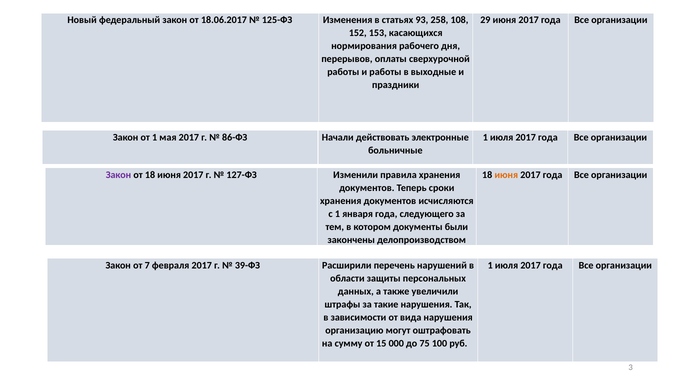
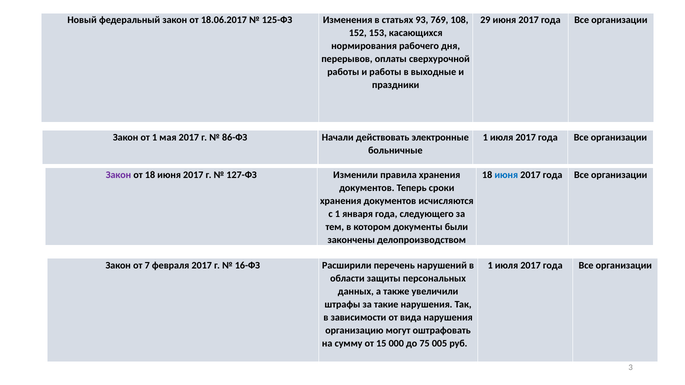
258: 258 -> 769
июня at (506, 175) colour: orange -> blue
39-ФЗ: 39-ФЗ -> 16-ФЗ
100: 100 -> 005
